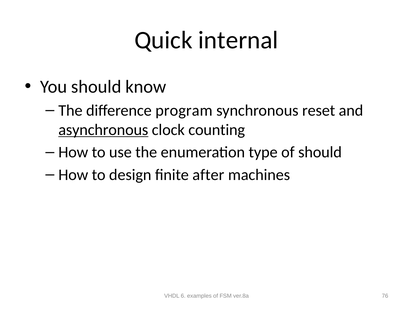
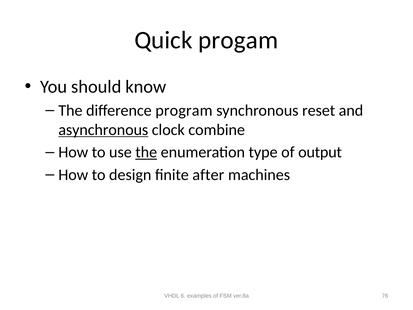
internal: internal -> progam
counting: counting -> combine
the at (146, 152) underline: none -> present
of should: should -> output
